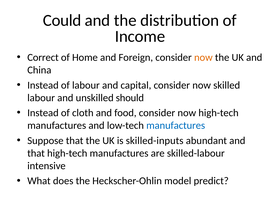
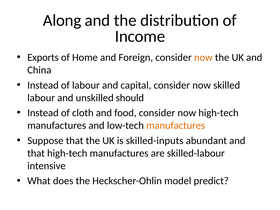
Could: Could -> Along
Correct: Correct -> Exports
manufactures at (176, 125) colour: blue -> orange
